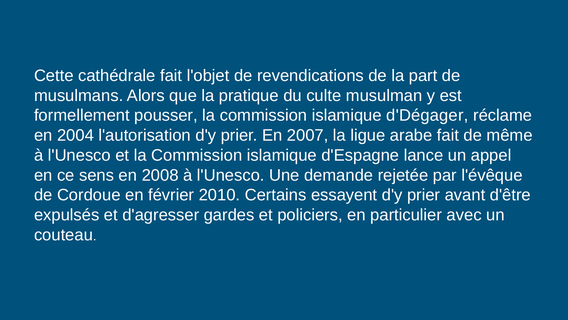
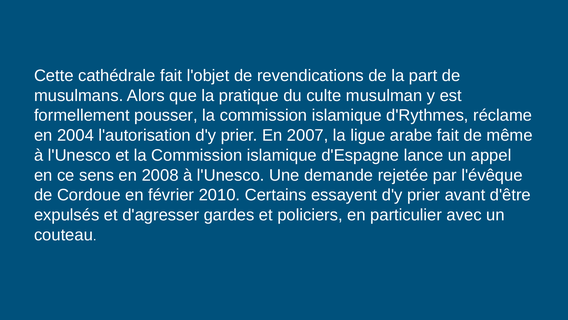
d'Dégager: d'Dégager -> d'Rythmes
